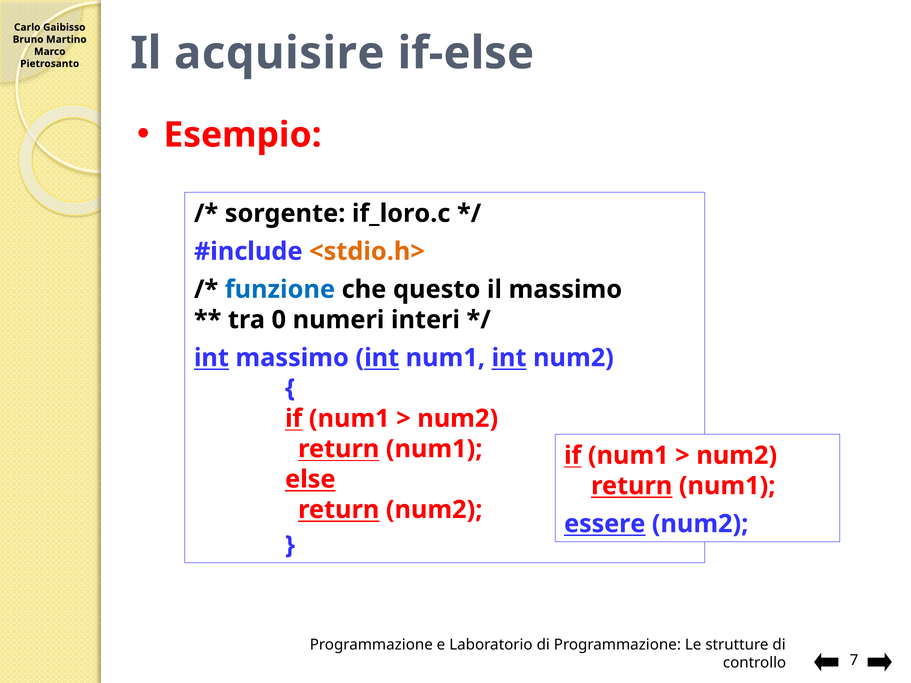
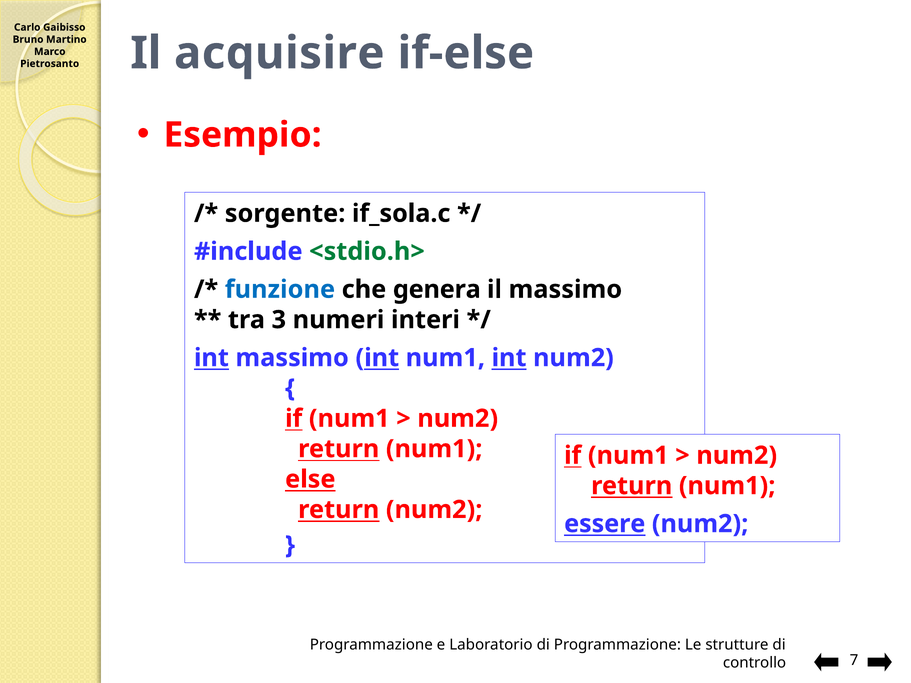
if_loro.c: if_loro.c -> if_sola.c
<stdio.h> colour: orange -> green
questo: questo -> genera
0: 0 -> 3
